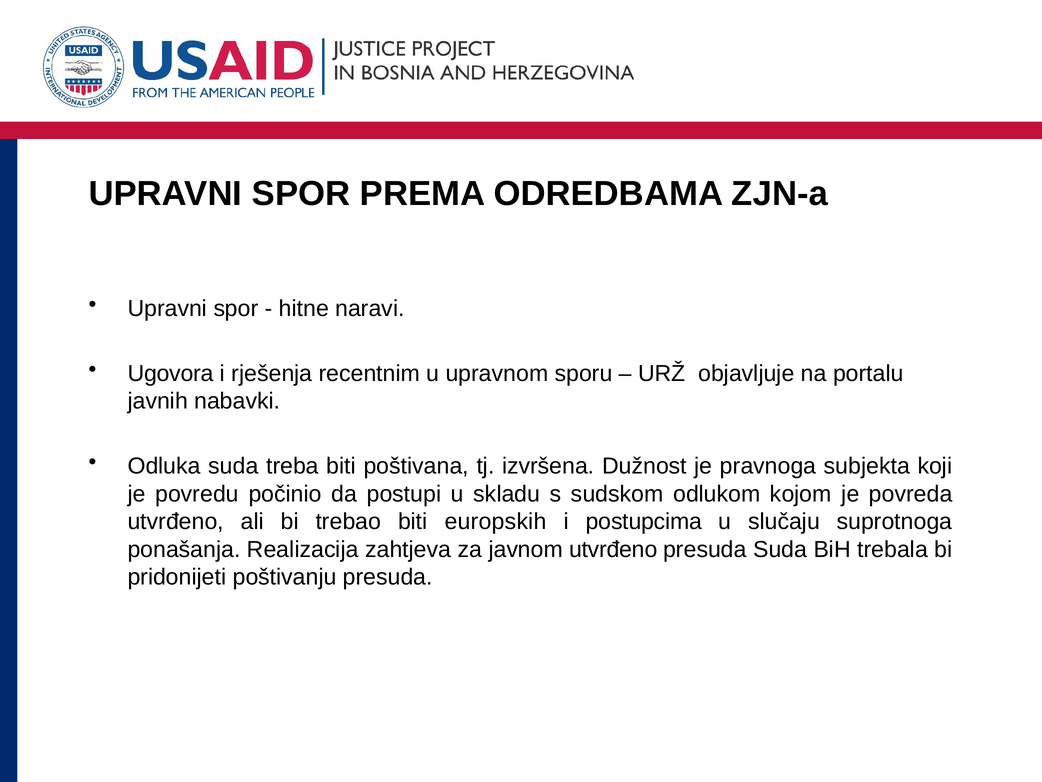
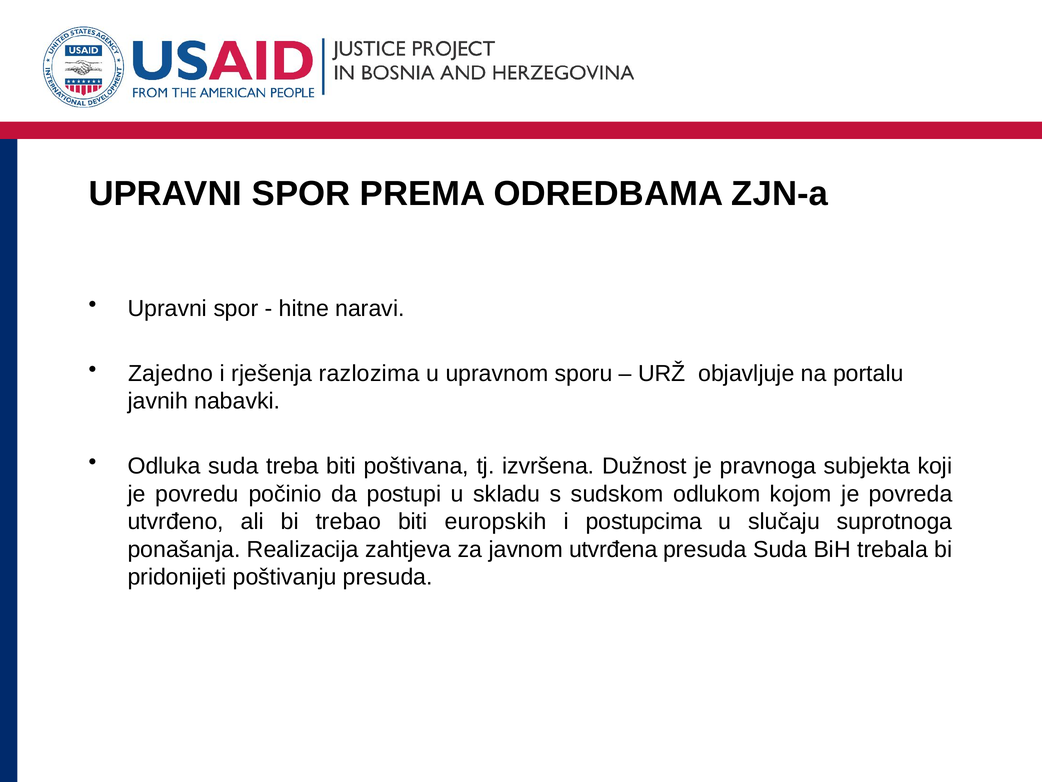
Ugovora: Ugovora -> Zajedno
recentnim: recentnim -> razlozima
javnom utvrđeno: utvrđeno -> utvrđena
